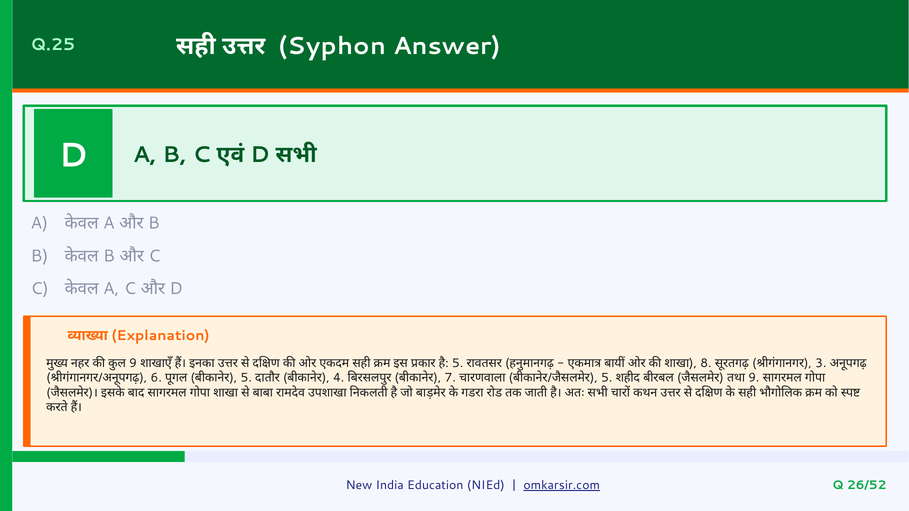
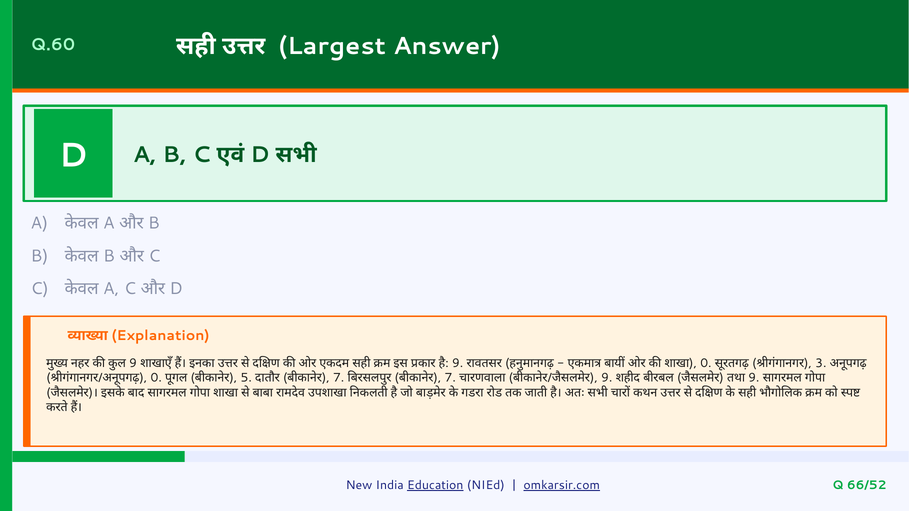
Q.25: Q.25 -> Q.60
Syphon: Syphon -> Largest
5 at (458, 363): 5 -> 9
8 at (706, 363): 8 -> 0
6 at (156, 378): 6 -> 0
4 at (339, 378): 4 -> 7
5 at (607, 378): 5 -> 9
Education underline: none -> present
26/52: 26/52 -> 66/52
